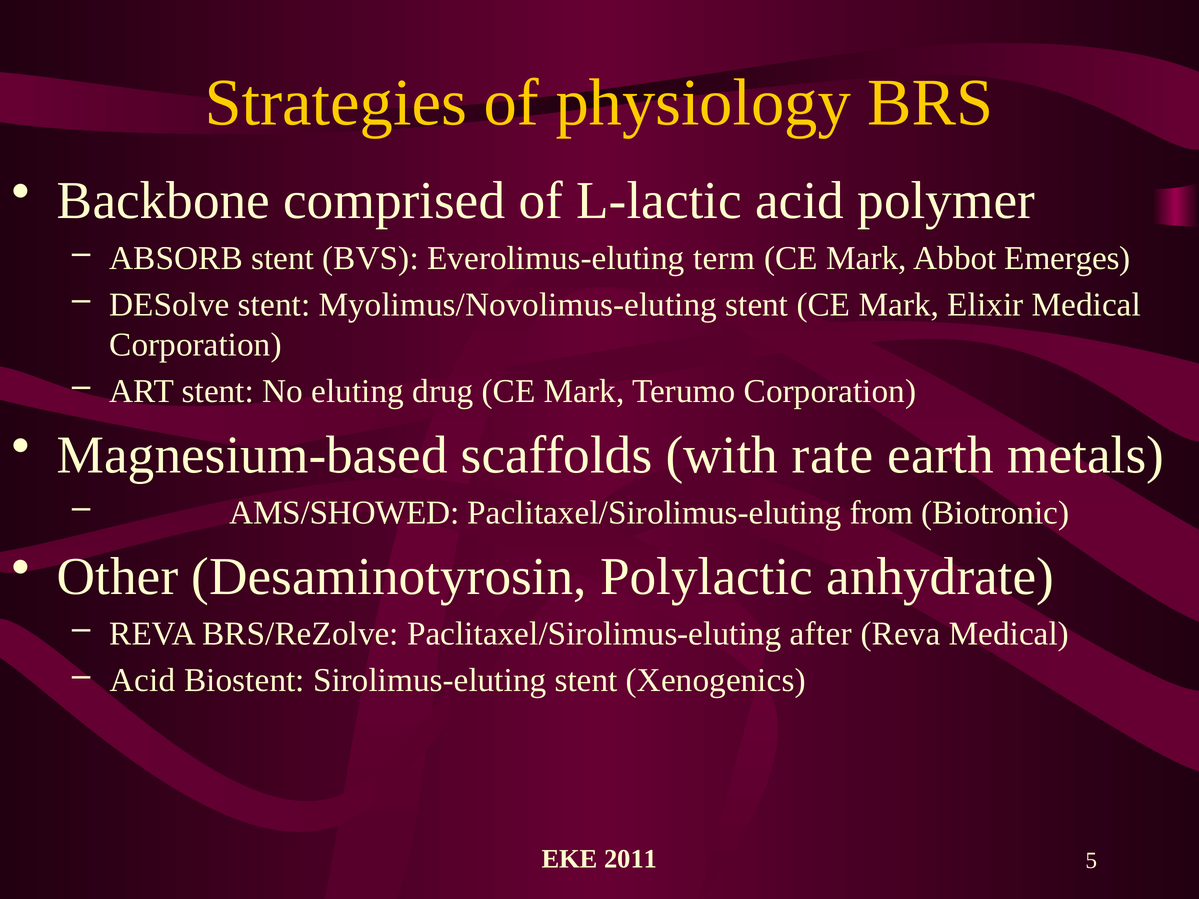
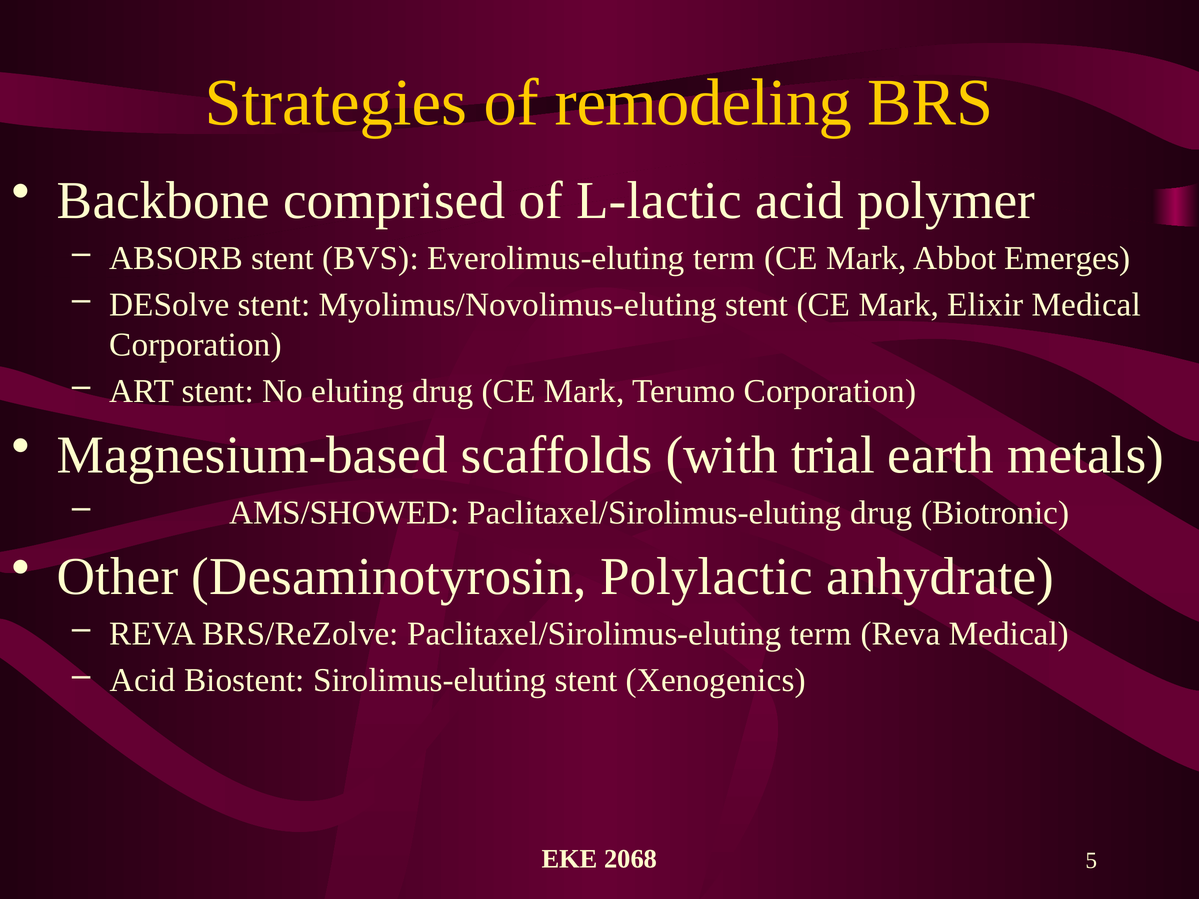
physiology: physiology -> remodeling
rate: rate -> trial
Paclitaxel/Sirolimus-eluting from: from -> drug
Paclitaxel/Sirolimus-eluting after: after -> term
2011: 2011 -> 2068
